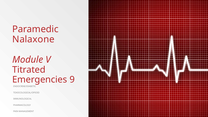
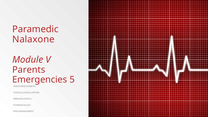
Titrated: Titrated -> Parents
9: 9 -> 5
